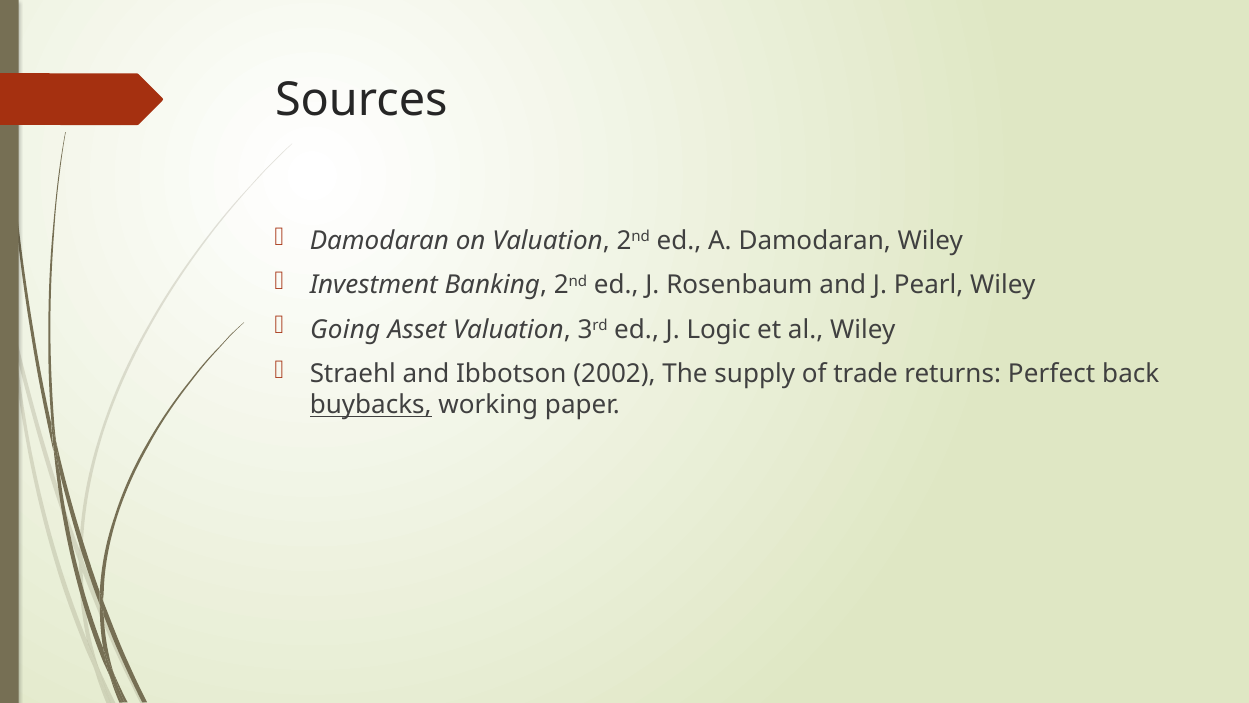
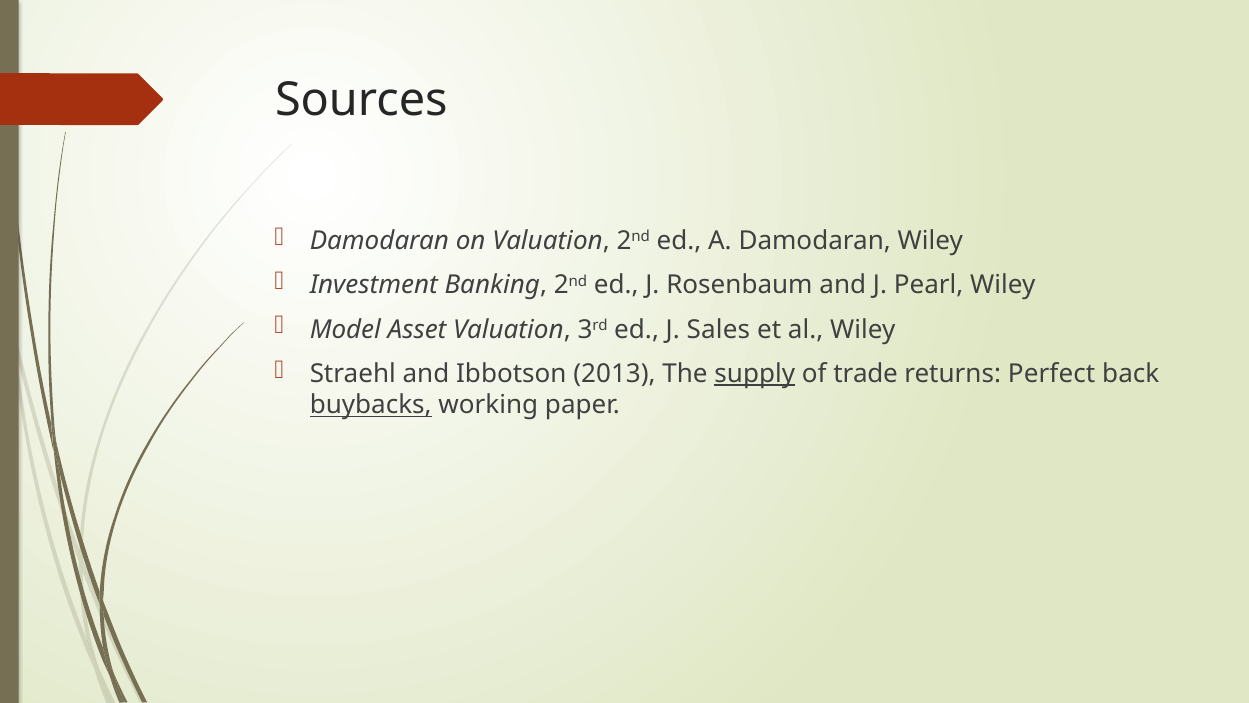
Going: Going -> Model
Logic: Logic -> Sales
2002: 2002 -> 2013
supply underline: none -> present
